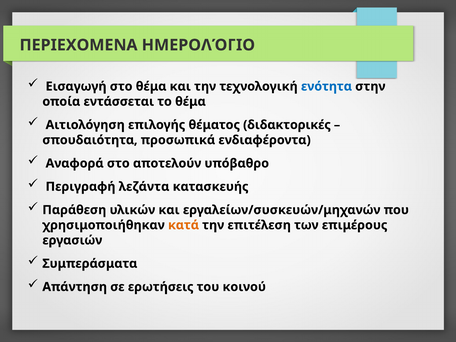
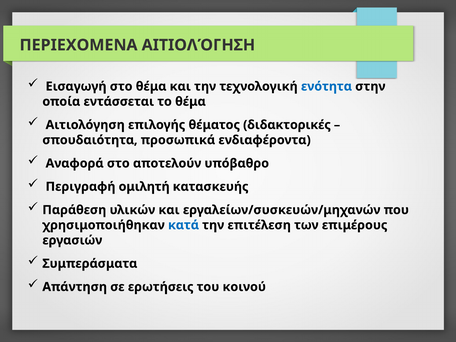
ΠΕΡΙΕΧΟΜΕΝΑ ΗΜΕΡΟΛΌΓΙΟ: ΗΜΕΡΟΛΌΓΙΟ -> ΑΙΤΙΟΛΌΓΗΣΗ
λεζάντα: λεζάντα -> ομιλητή
κατά colour: orange -> blue
